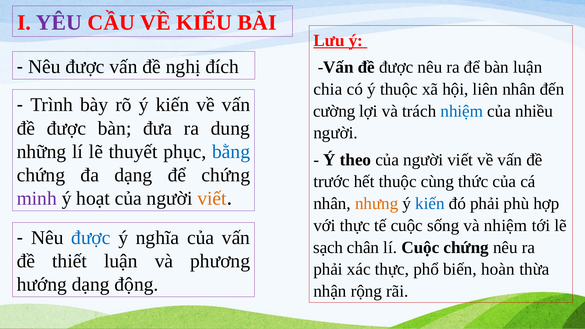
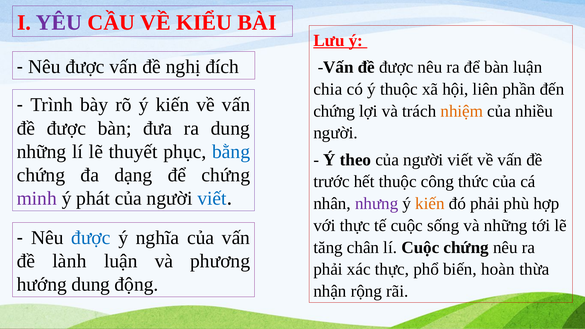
liên nhân: nhân -> phần
cường at (334, 111): cường -> chứng
nhiệm at (462, 111) colour: blue -> orange
cùng: cùng -> công
hoạt: hoạt -> phát
viết at (212, 199) colour: orange -> blue
nhưng colour: orange -> purple
kiến at (430, 204) colour: blue -> orange
và nhiệm: nhiệm -> những
sạch: sạch -> tăng
thiết: thiết -> lành
hướng dạng: dạng -> dung
